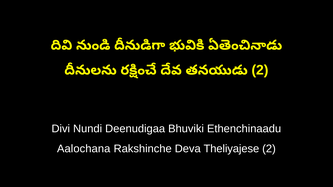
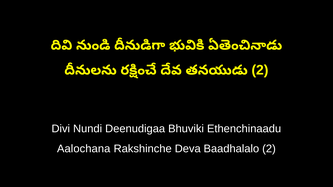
Theliyajese: Theliyajese -> Baadhalalo
